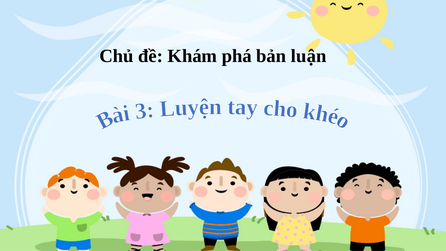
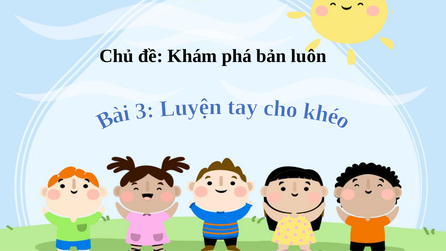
luận: luận -> luôn
